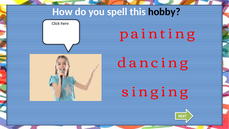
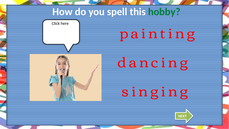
hobby colour: black -> green
